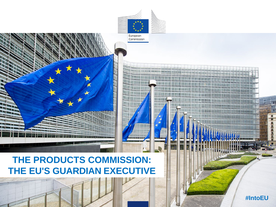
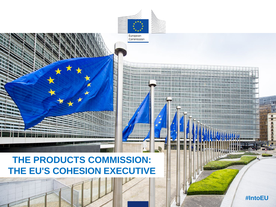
GUARDIAN: GUARDIAN -> COHESION
